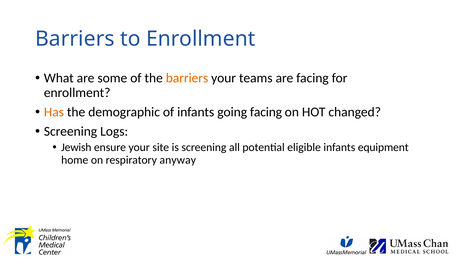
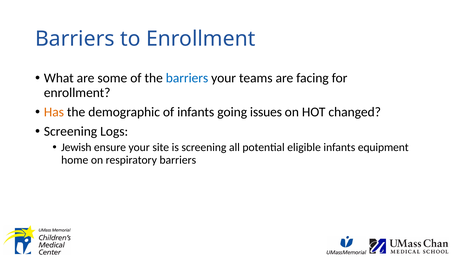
barriers at (187, 78) colour: orange -> blue
going facing: facing -> issues
respiratory anyway: anyway -> barriers
